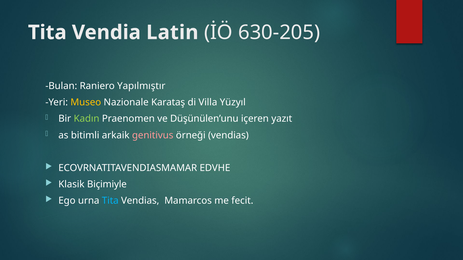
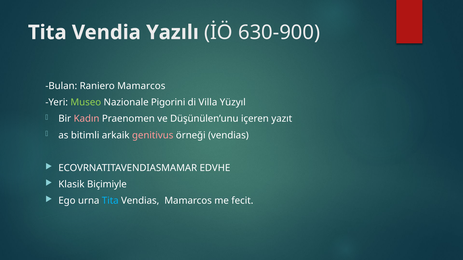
Latin: Latin -> Yazılı
630-205: 630-205 -> 630-900
Raniero Yapılmıştır: Yapılmıştır -> Mamarcos
Museo colour: yellow -> light green
Karataş: Karataş -> Pigorini
Kadın colour: light green -> pink
